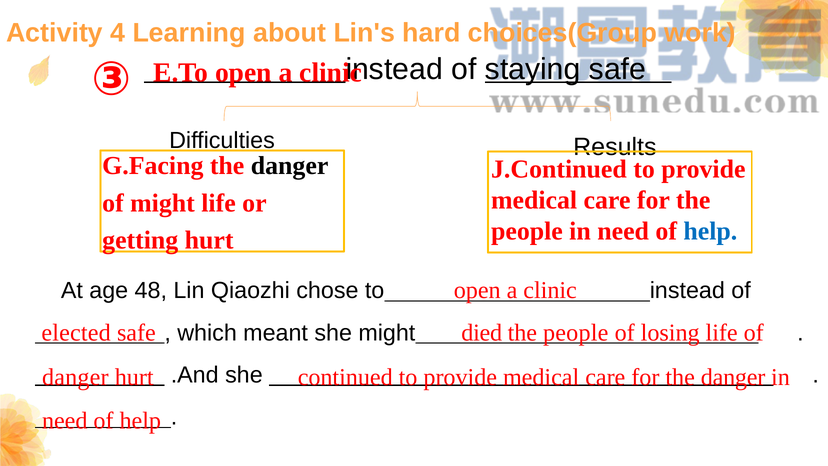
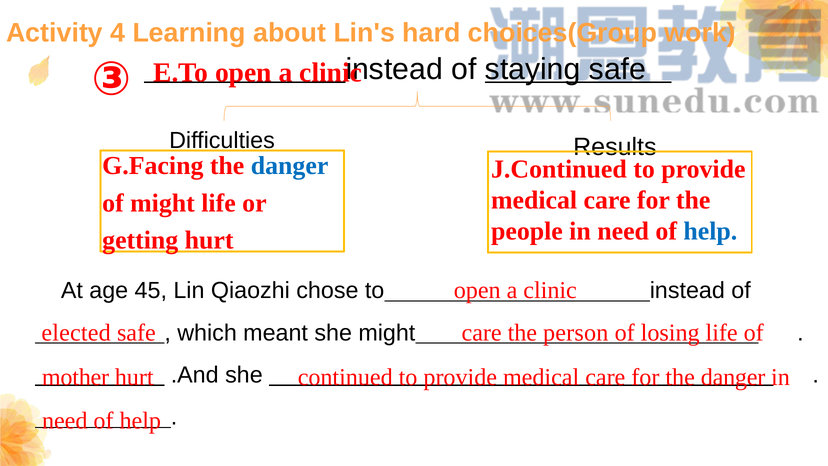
danger at (290, 166) colour: black -> blue
48: 48 -> 45
safe died: died -> care
people at (576, 333): people -> person
danger at (75, 377): danger -> mother
